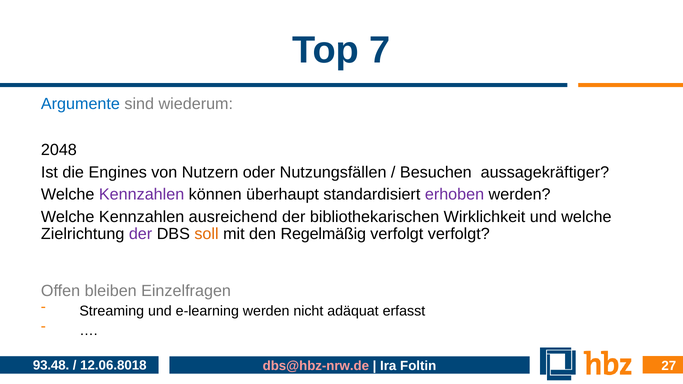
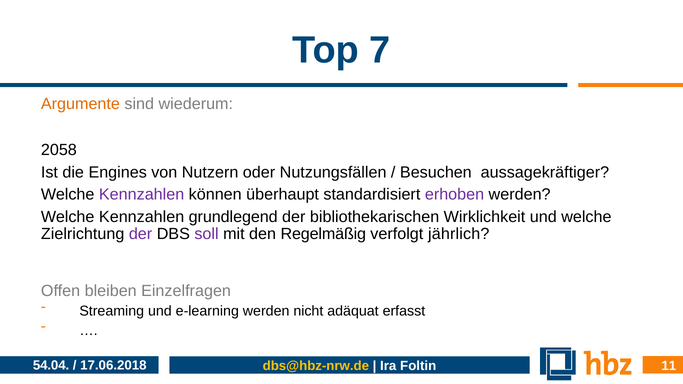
Argumente colour: blue -> orange
2048: 2048 -> 2058
ausreichend: ausreichend -> grundlegend
soll colour: orange -> purple
verfolgt verfolgt: verfolgt -> jährlich
93.48: 93.48 -> 54.04
12.06.8018: 12.06.8018 -> 17.06.2018
dbs@hbz-nrw.de colour: pink -> yellow
27: 27 -> 11
